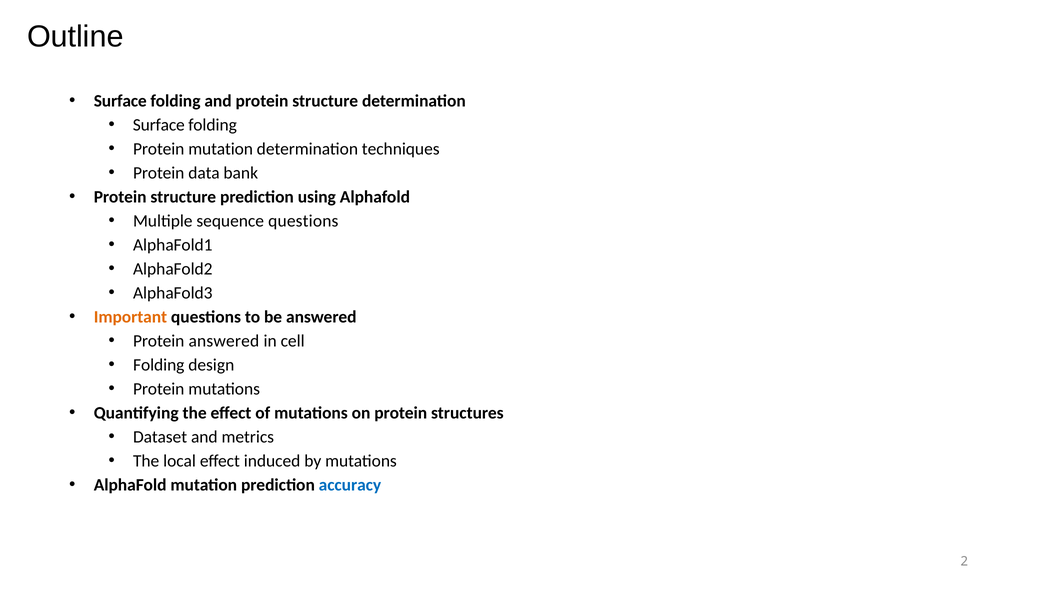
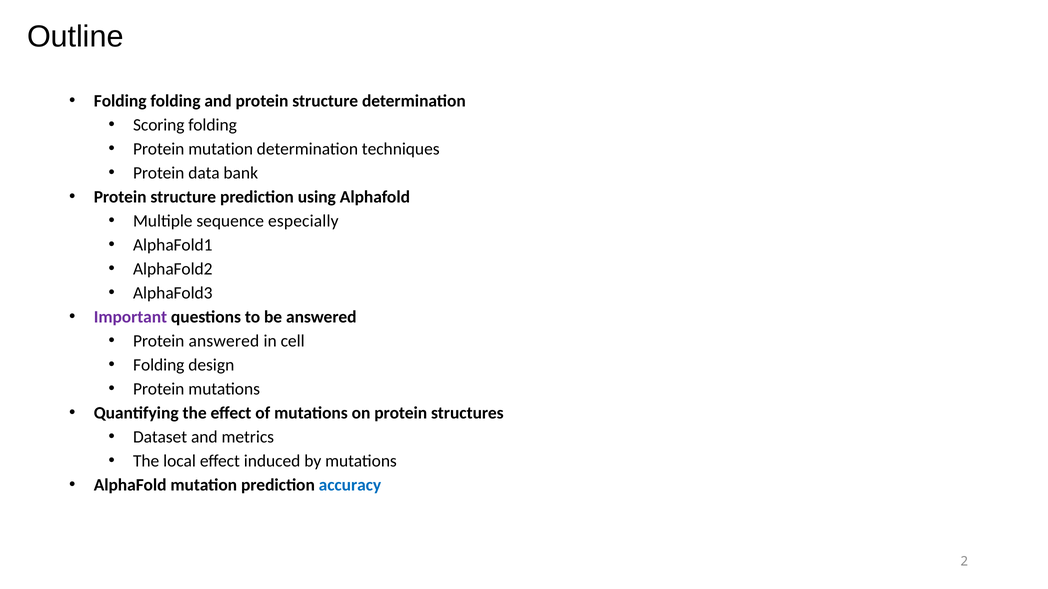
Surface at (120, 101): Surface -> Folding
Surface at (159, 125): Surface -> Scoring
sequence questions: questions -> especially
Important colour: orange -> purple
